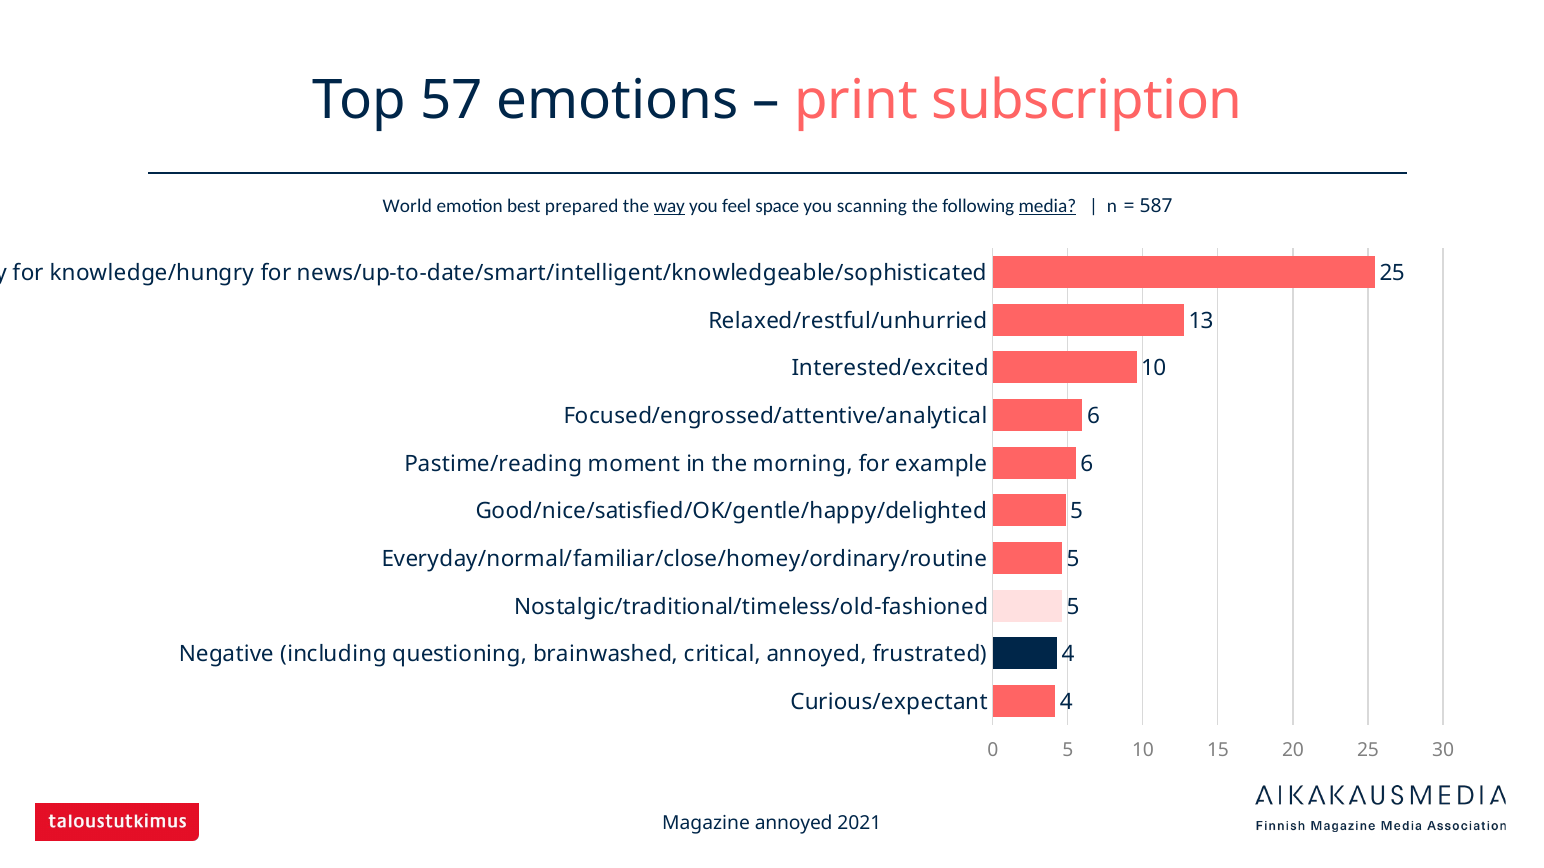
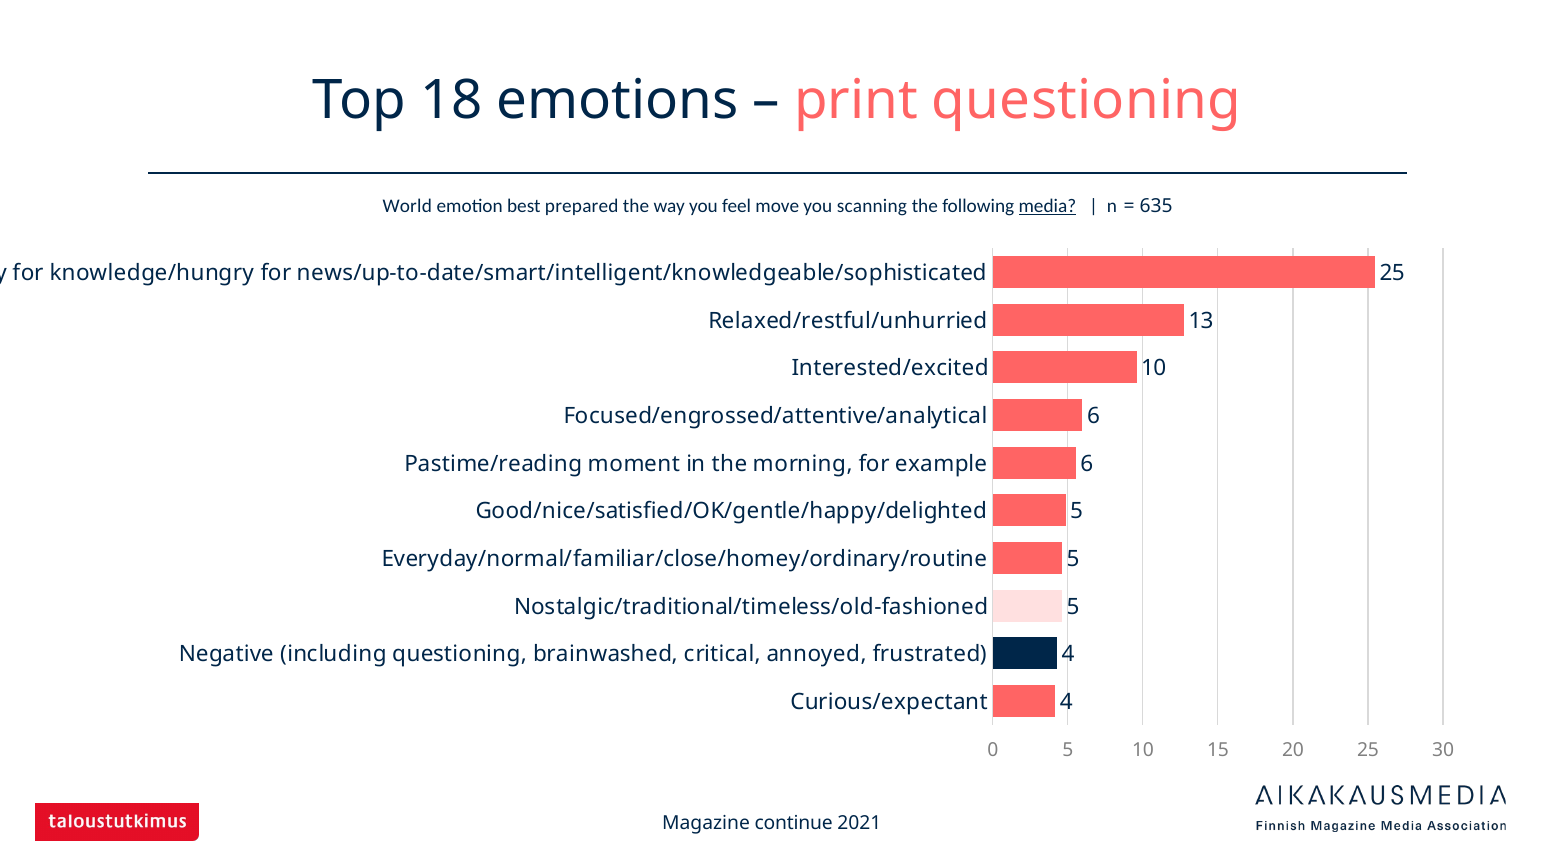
57: 57 -> 18
print subscription: subscription -> questioning
way underline: present -> none
space: space -> move
587: 587 -> 635
annoyed at (794, 823): annoyed -> continue
